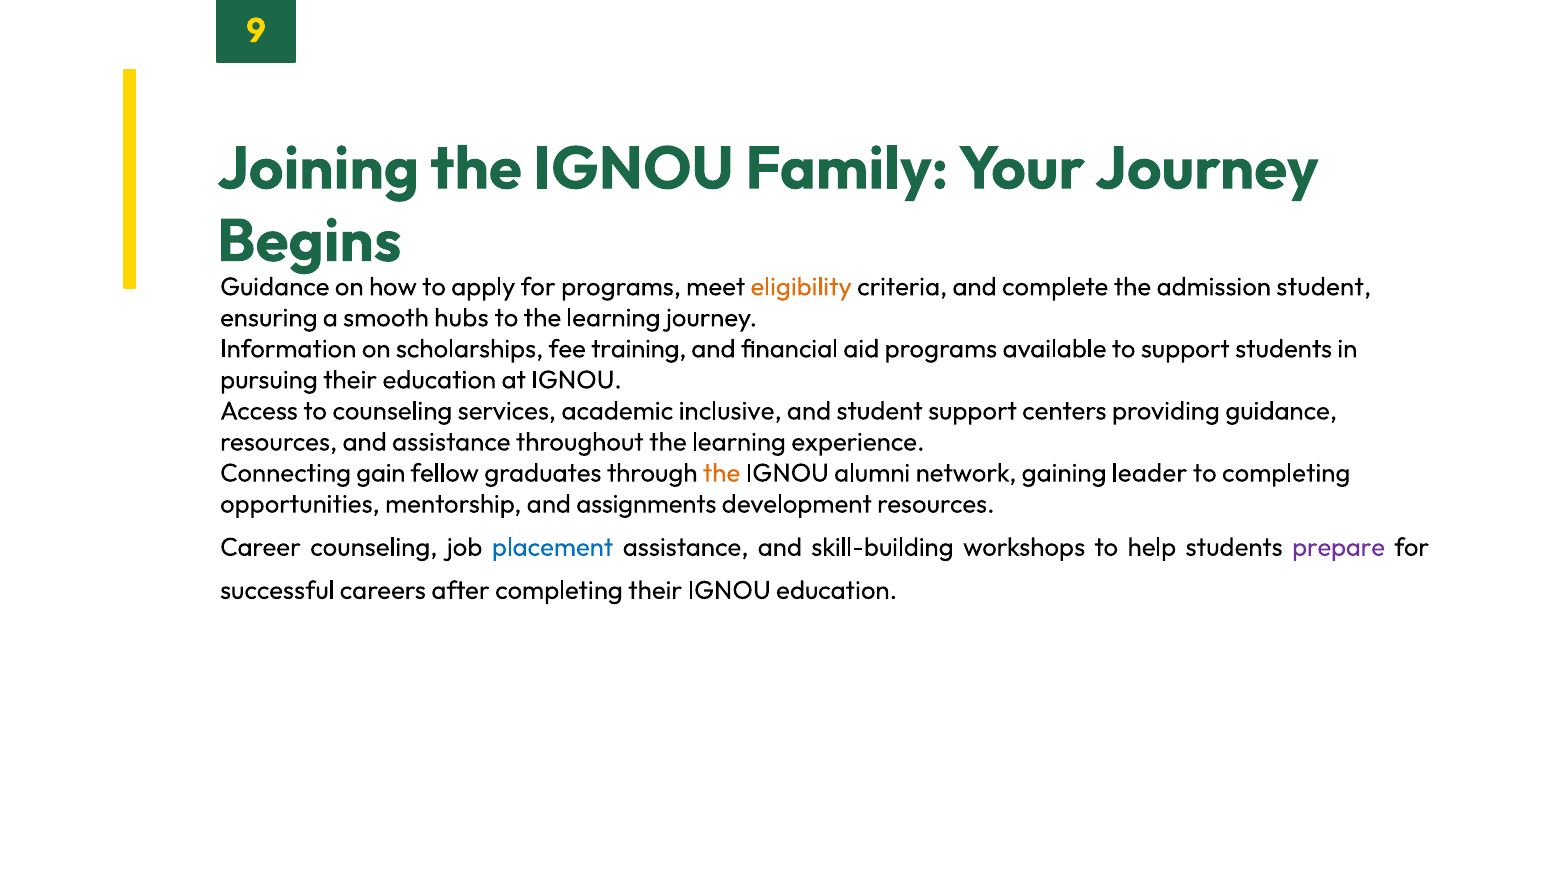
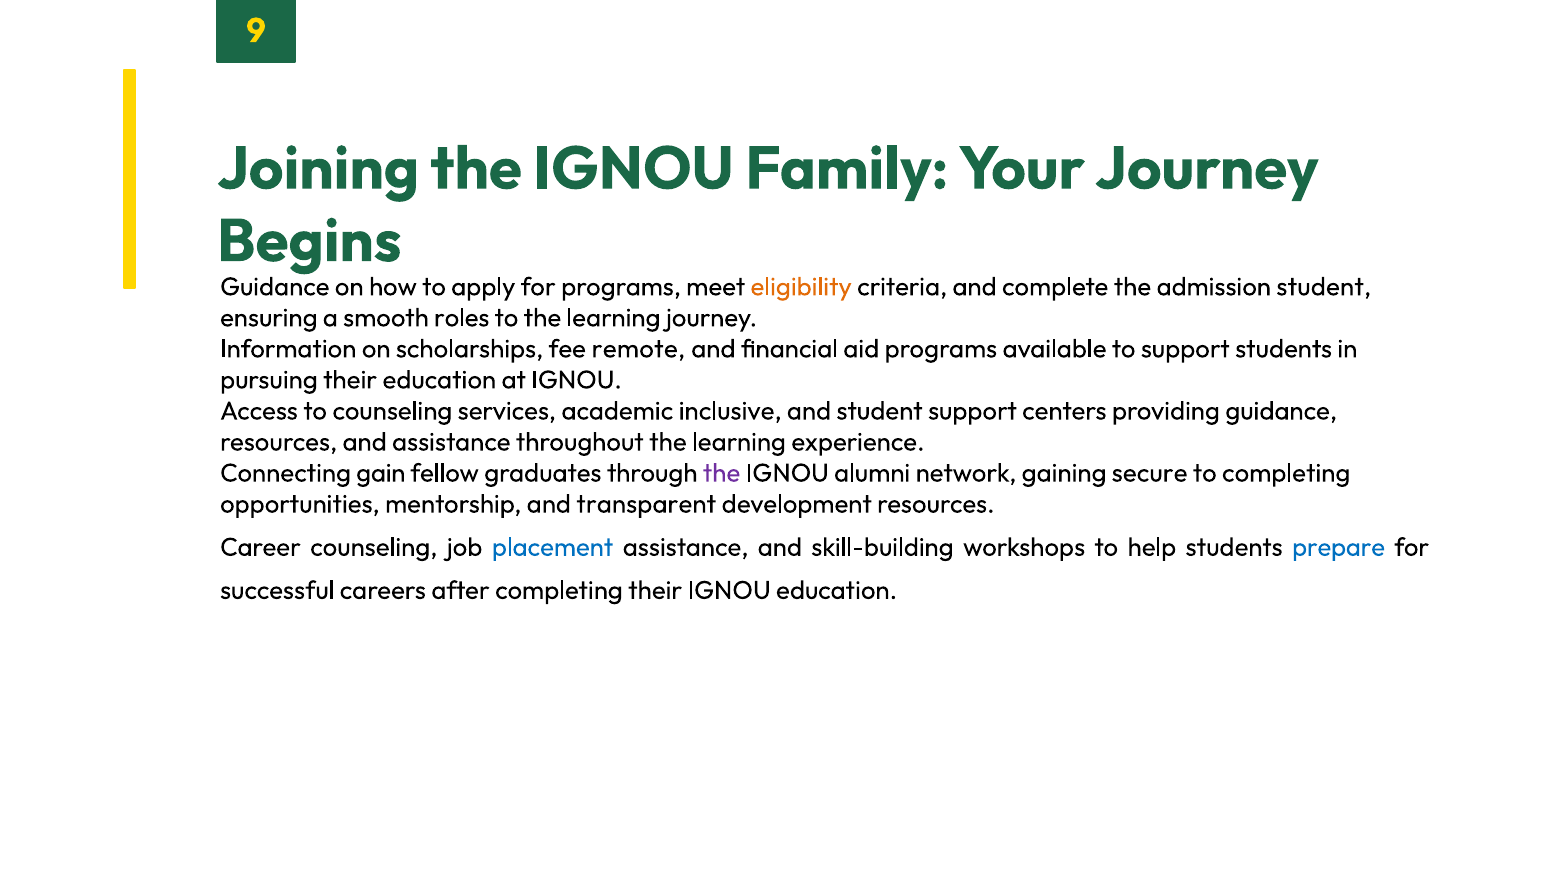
hubs: hubs -> roles
training: training -> remote
the at (722, 473) colour: orange -> purple
leader: leader -> secure
assignments: assignments -> transparent
prepare colour: purple -> blue
